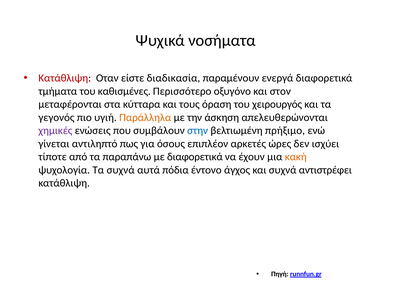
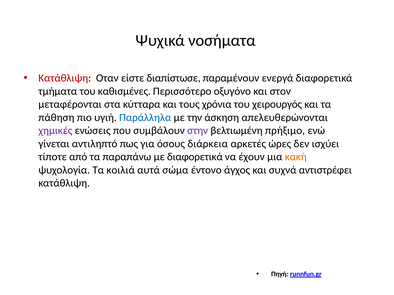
διαδικασία: διαδικασία -> διαπίστωσε
όραση: όραση -> χρόνια
γεγονός: γεγονός -> πάθηση
Παράλληλα colour: orange -> blue
στην colour: blue -> purple
επιπλέον: επιπλέον -> διάρκεια
Τα συχνά: συχνά -> κοιλιά
πόδια: πόδια -> σώμα
